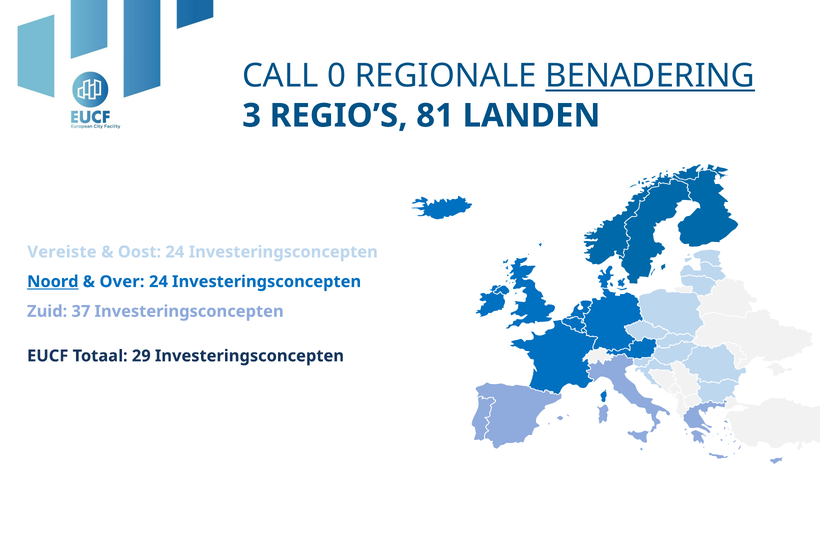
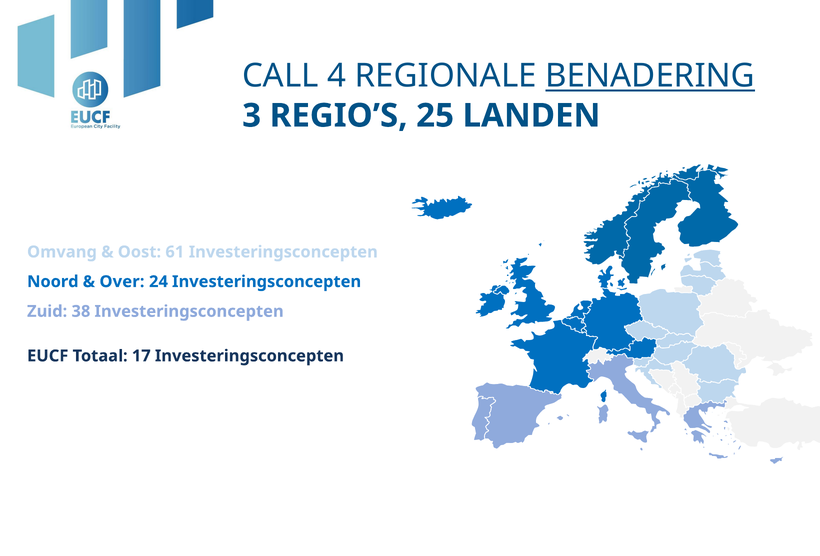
0: 0 -> 4
81: 81 -> 25
Vereiste: Vereiste -> Omvang
Oost 24: 24 -> 61
Noord underline: present -> none
37: 37 -> 38
29: 29 -> 17
